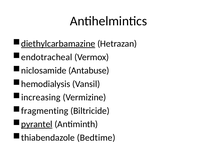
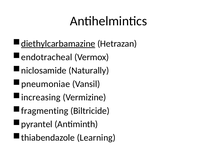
Antabuse: Antabuse -> Naturally
hemodialysis: hemodialysis -> pneumoniae
pyrantel underline: present -> none
Bedtime: Bedtime -> Learning
